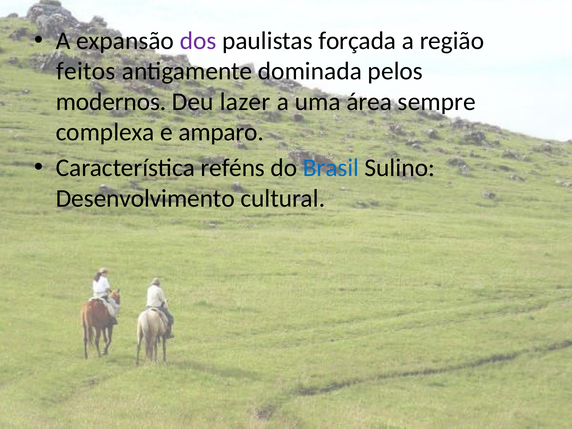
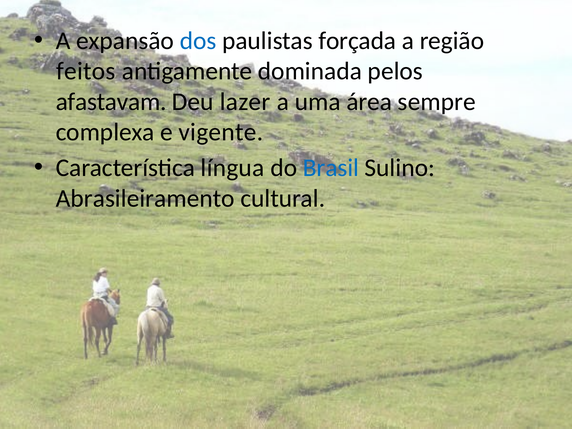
dos colour: purple -> blue
modernos: modernos -> afastavam
amparo: amparo -> vigente
reféns: reféns -> língua
Desenvolvimento: Desenvolvimento -> Abrasileiramento
